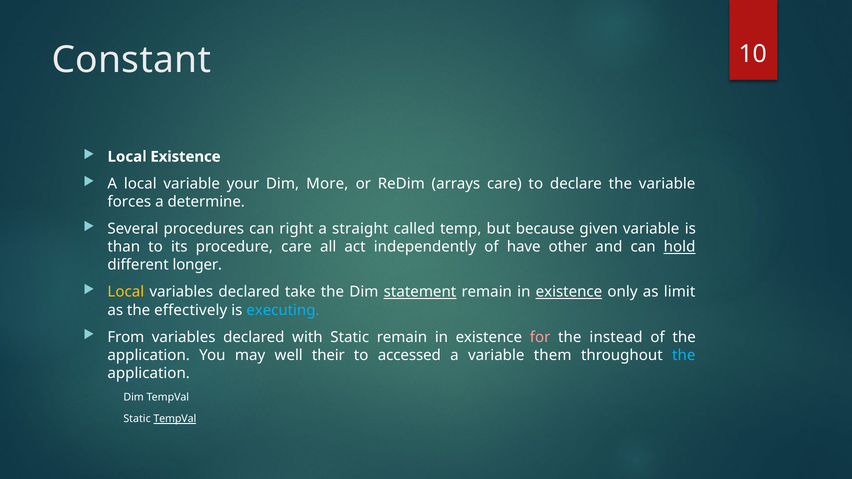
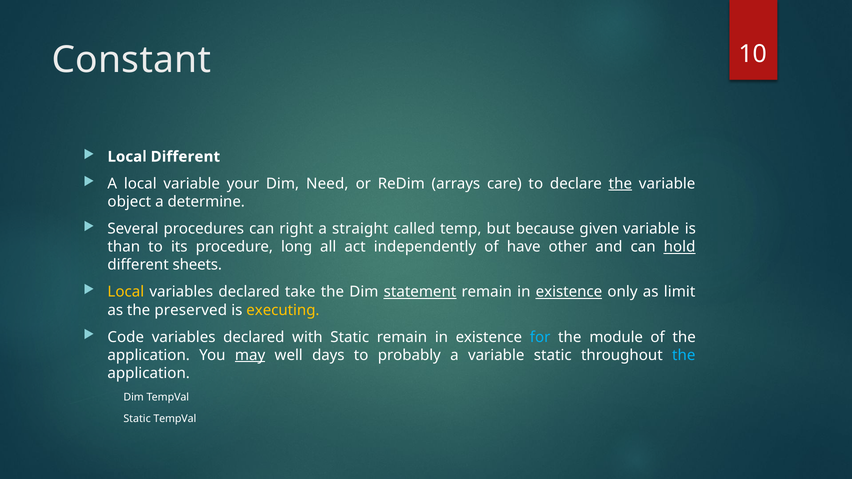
Local Existence: Existence -> Different
More: More -> Need
the at (620, 184) underline: none -> present
forces: forces -> object
procedure care: care -> long
longer: longer -> sheets
effectively: effectively -> preserved
executing colour: light blue -> yellow
From: From -> Code
for colour: pink -> light blue
instead: instead -> module
may underline: none -> present
their: their -> days
accessed: accessed -> probably
variable them: them -> static
TempVal at (175, 419) underline: present -> none
